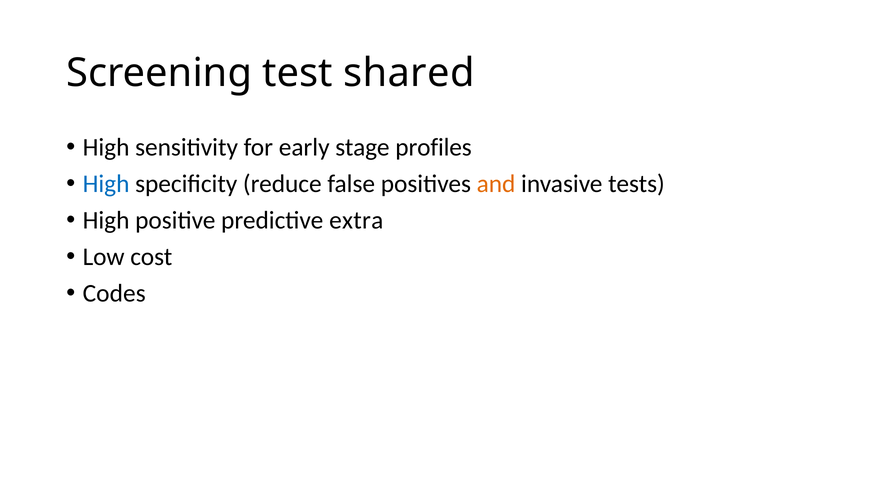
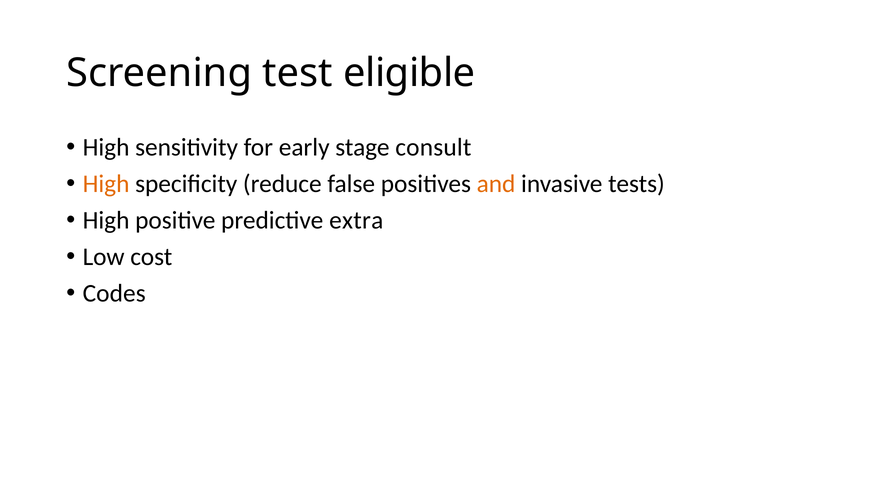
shared: shared -> eligible
profiles: profiles -> consult
High at (106, 184) colour: blue -> orange
